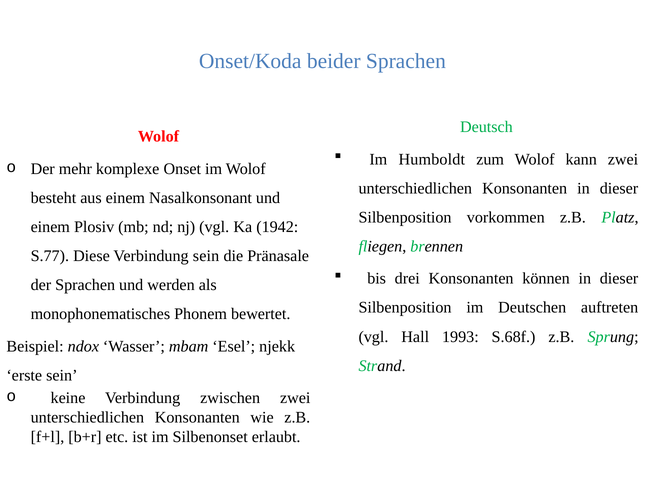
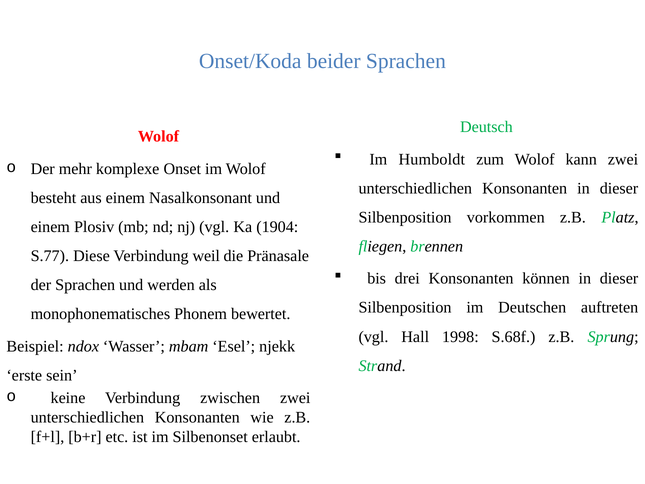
1942: 1942 -> 1904
Verbindung sein: sein -> weil
1993: 1993 -> 1998
